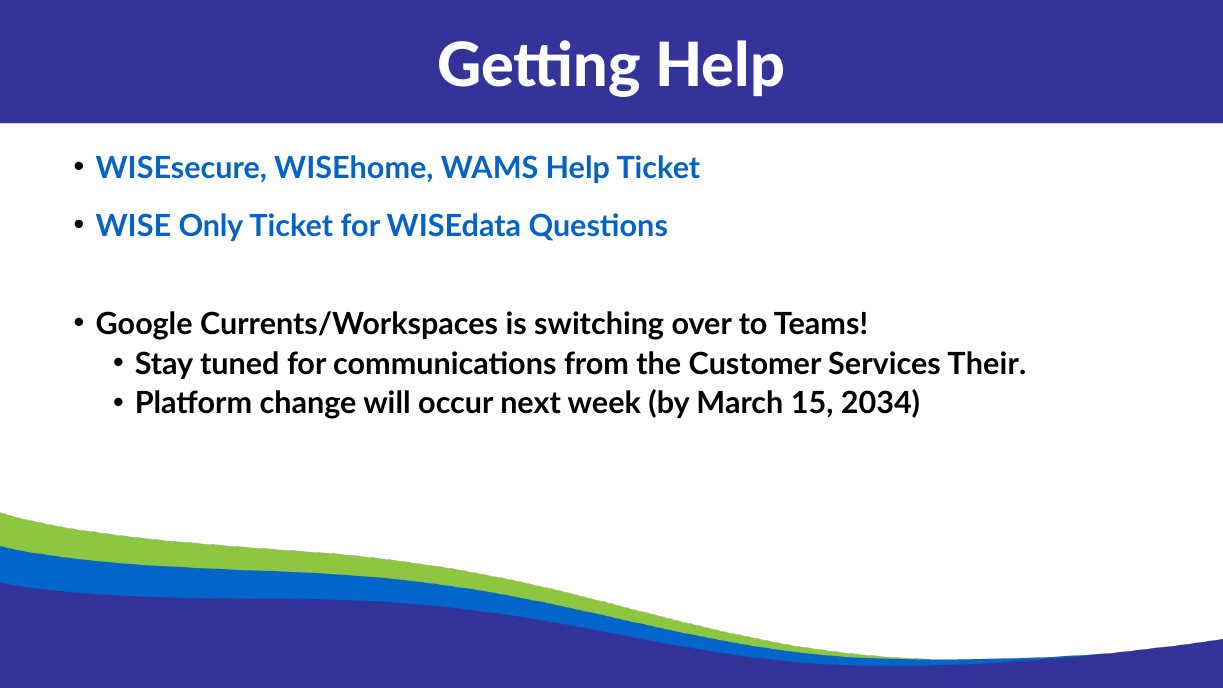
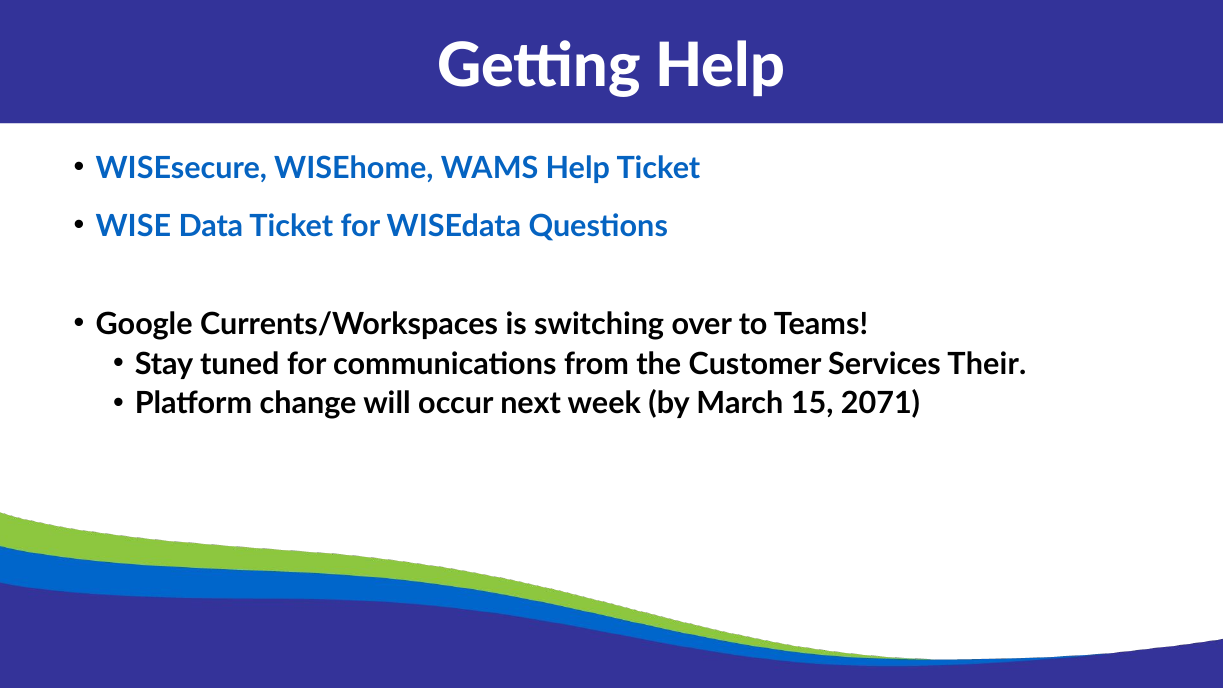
Only: Only -> Data
2034: 2034 -> 2071
